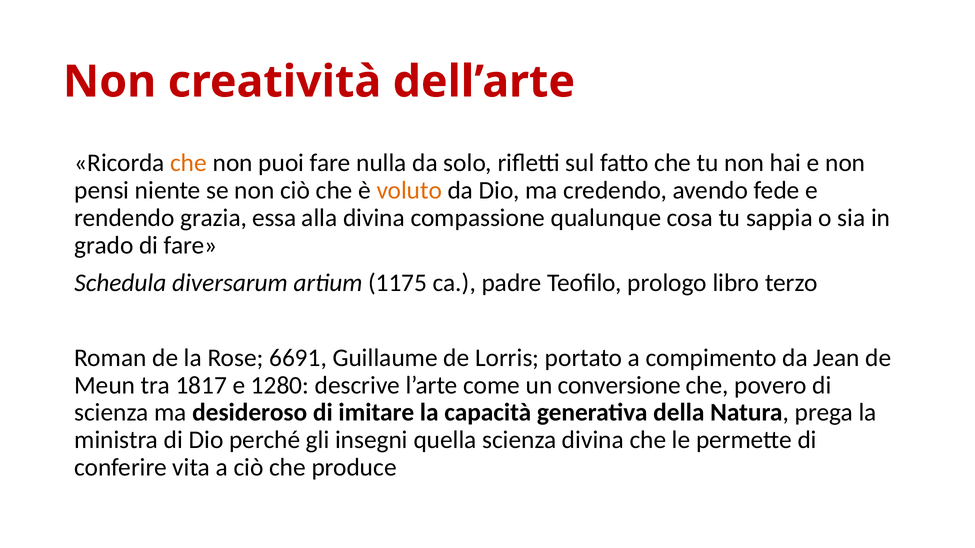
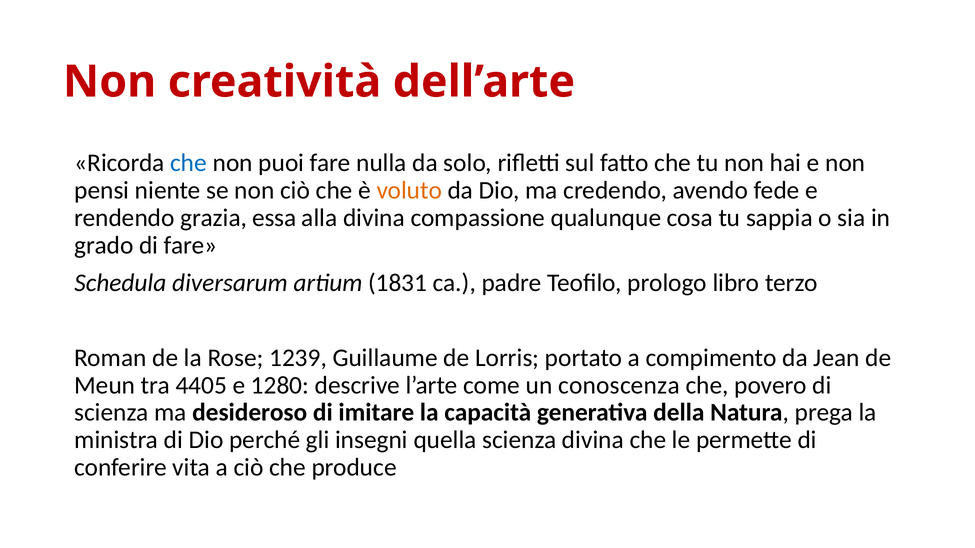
che at (189, 163) colour: orange -> blue
1175: 1175 -> 1831
6691: 6691 -> 1239
1817: 1817 -> 4405
conversione: conversione -> conoscenza
